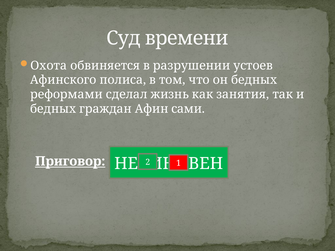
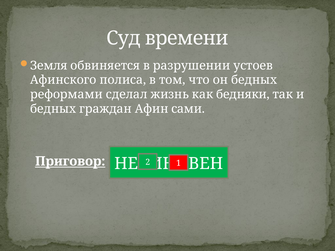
Охота: Охота -> Земля
занятия: занятия -> бедняки
